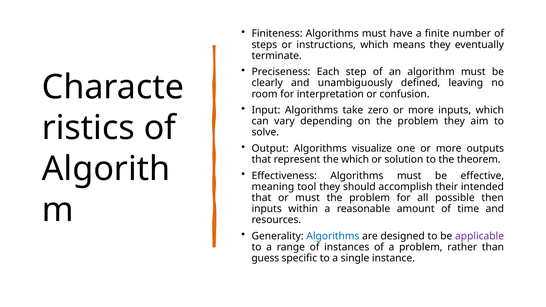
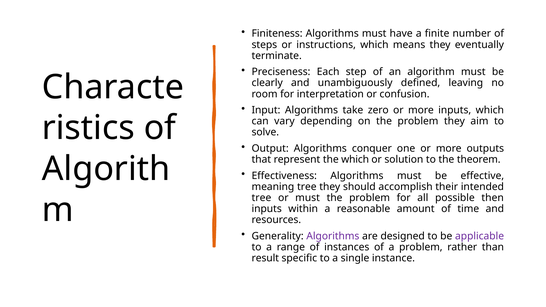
visualize: visualize -> conquer
meaning tool: tool -> tree
that at (261, 198): that -> tree
Algorithms at (333, 236) colour: blue -> purple
guess: guess -> result
